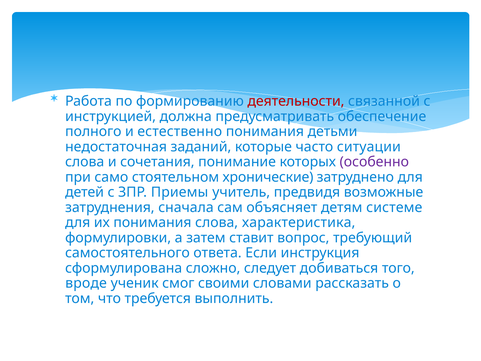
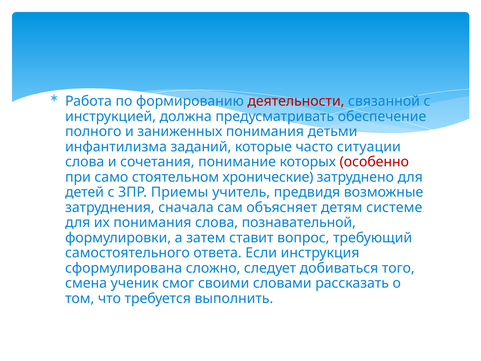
естественно: естественно -> заниженных
недостаточная: недостаточная -> инфантилизма
особенно colour: purple -> red
характеристика: характеристика -> познавательной
вроде: вроде -> смена
